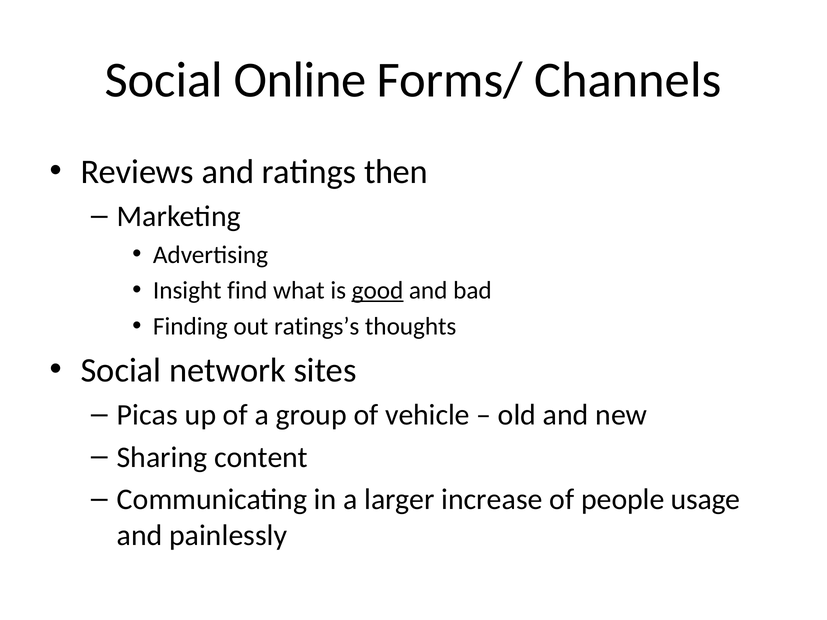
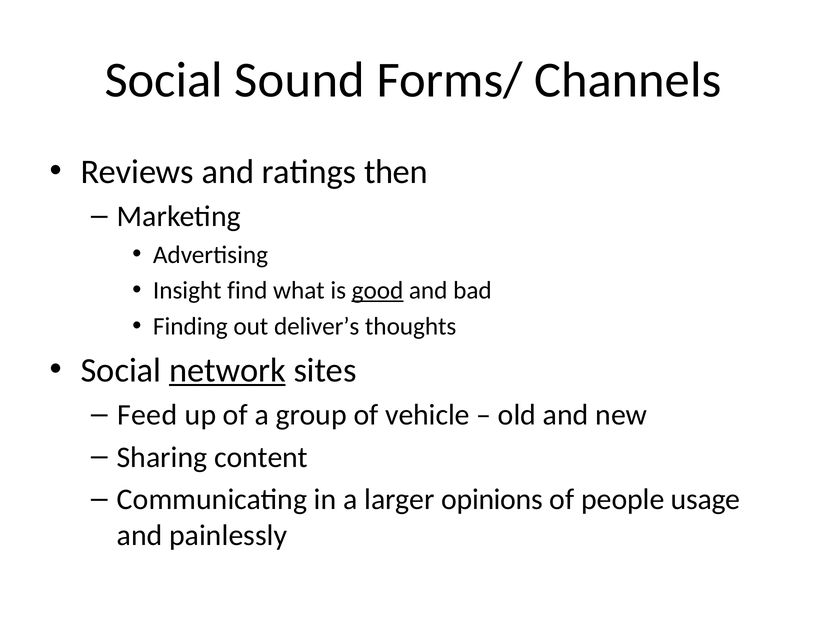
Online: Online -> Sound
ratings’s: ratings’s -> deliver’s
network underline: none -> present
Picas: Picas -> Feed
increase: increase -> opinions
